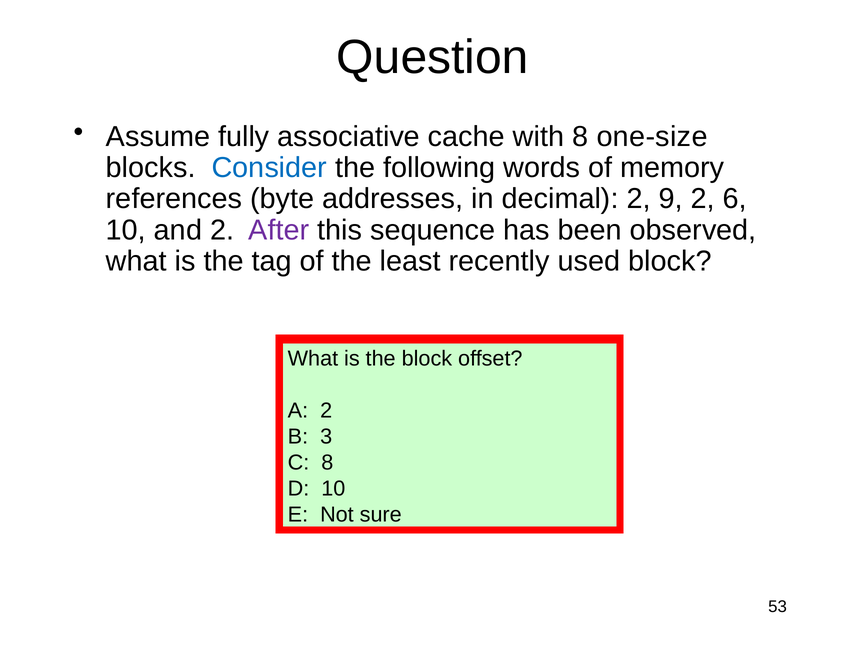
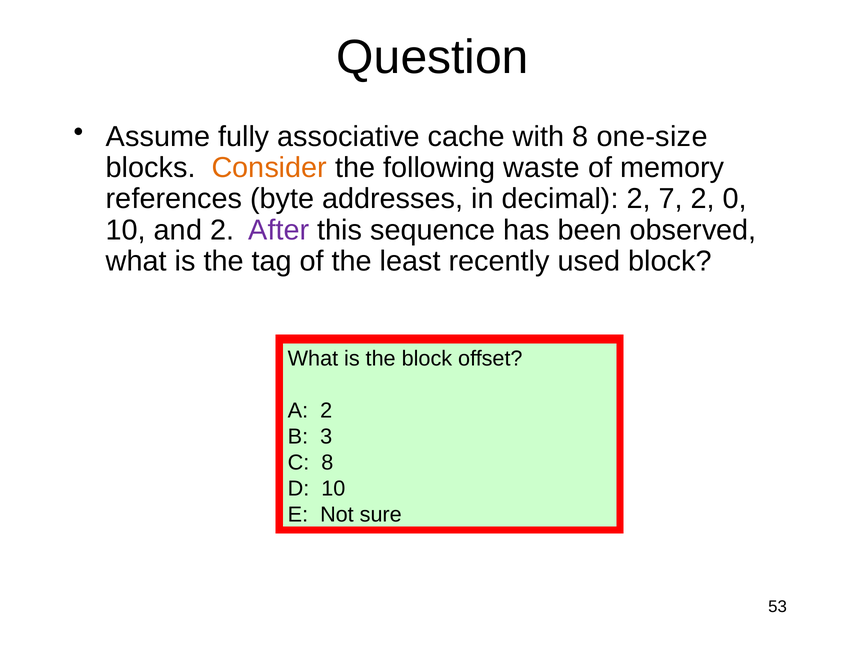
Consider colour: blue -> orange
words: words -> waste
9: 9 -> 7
6: 6 -> 0
